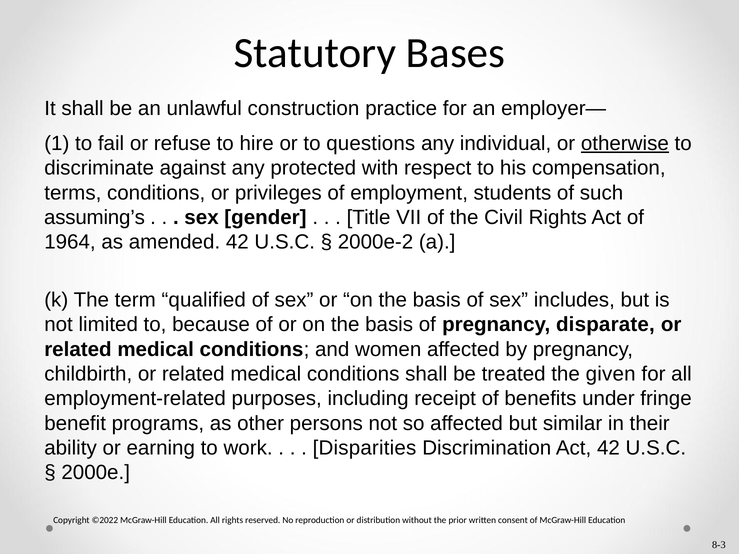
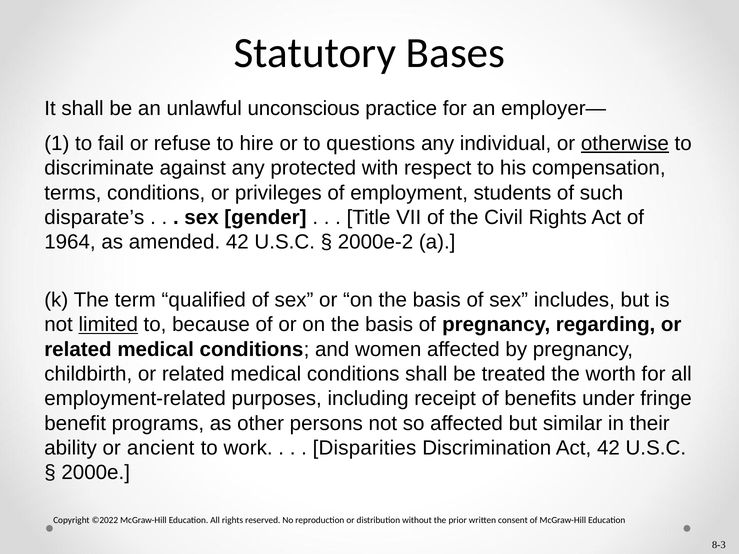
construction: construction -> unconscious
assuming’s: assuming’s -> disparate’s
limited underline: none -> present
disparate: disparate -> regarding
given: given -> worth
earning: earning -> ancient
